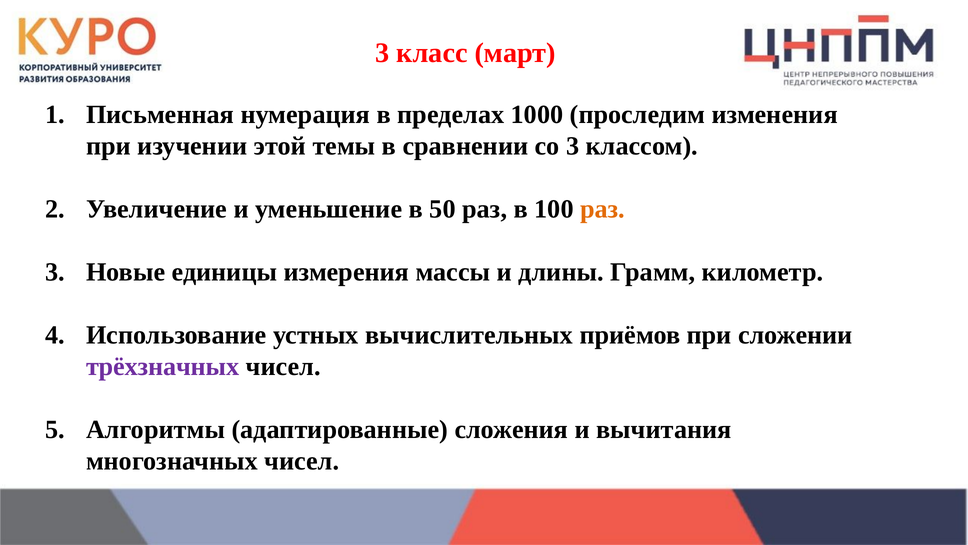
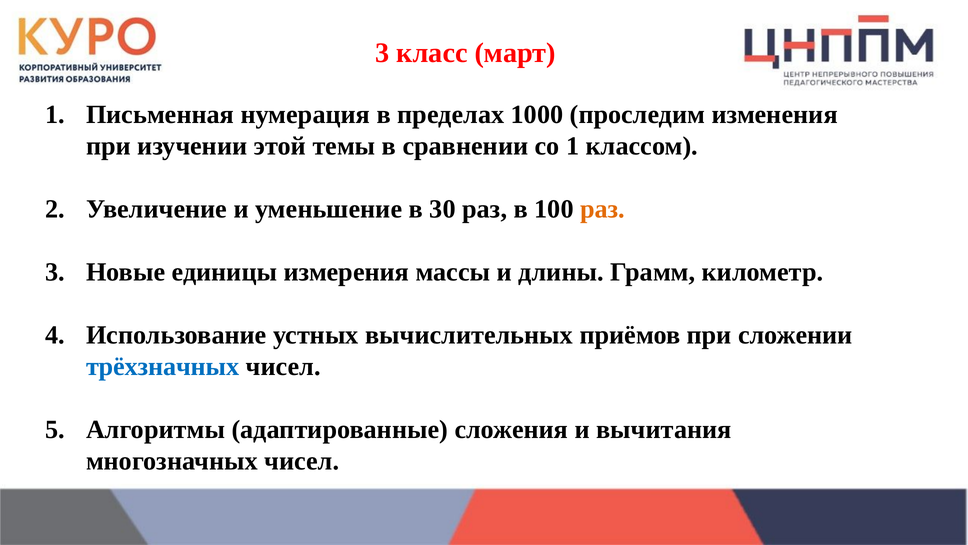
со 3: 3 -> 1
50: 50 -> 30
трёхзначных colour: purple -> blue
